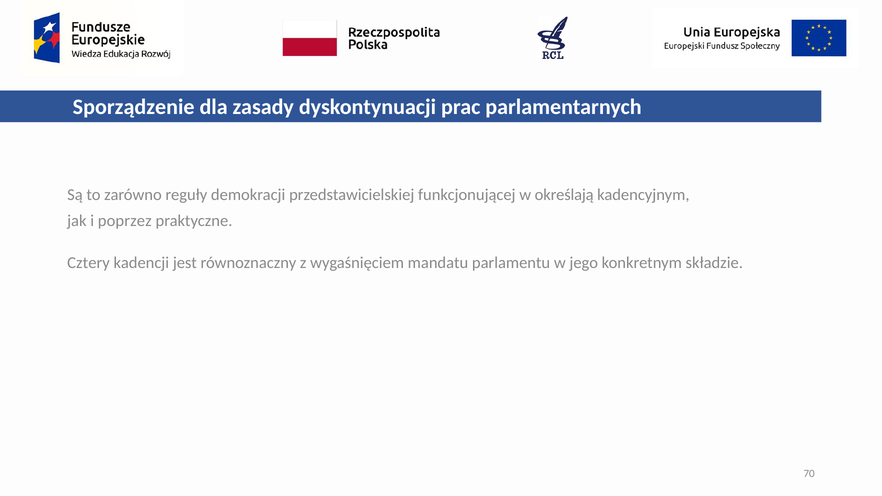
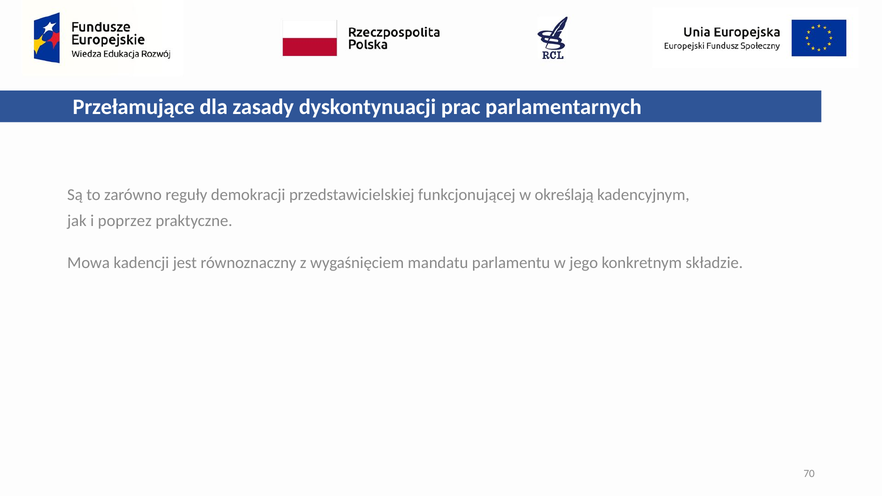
Sporządzenie: Sporządzenie -> Przełamujące
Cztery: Cztery -> Mowa
